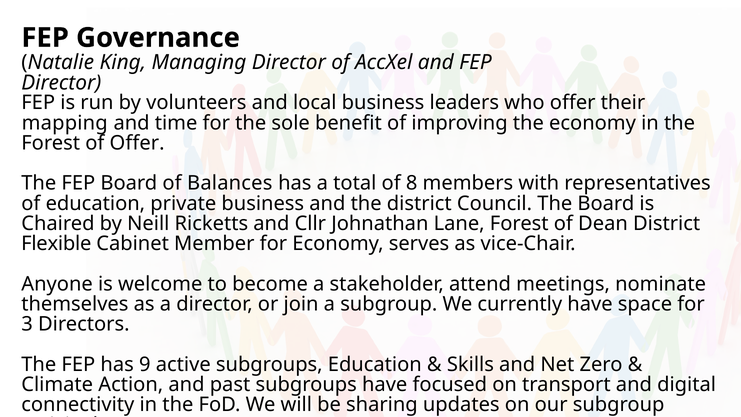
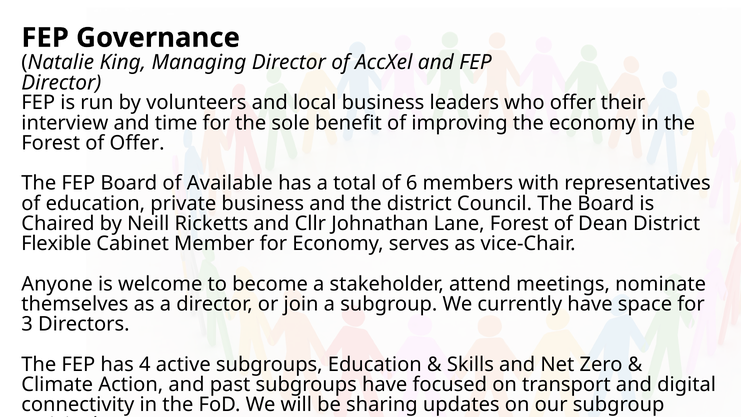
mapping: mapping -> interview
Balances: Balances -> Available
8: 8 -> 6
9: 9 -> 4
